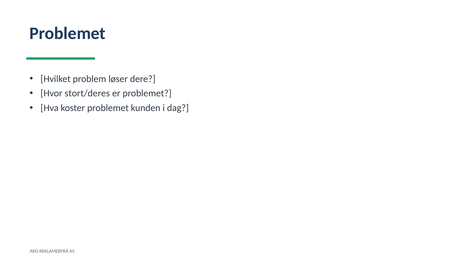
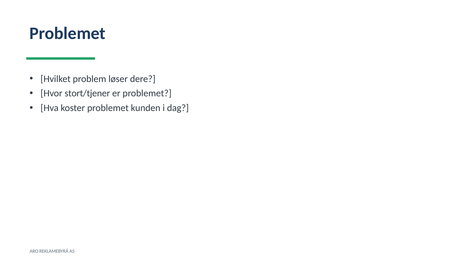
stort/deres: stort/deres -> stort/tjener
